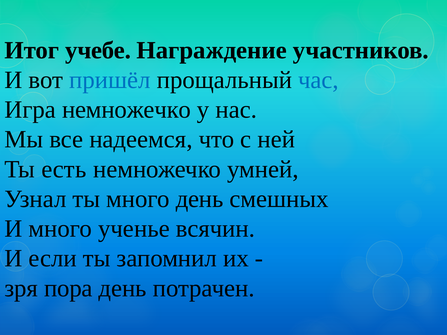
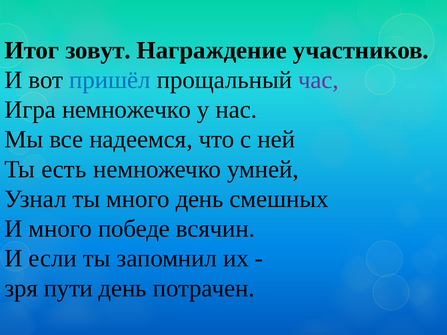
учебе: учебе -> зовут
час colour: blue -> purple
ученье: ученье -> победе
пора: пора -> пути
